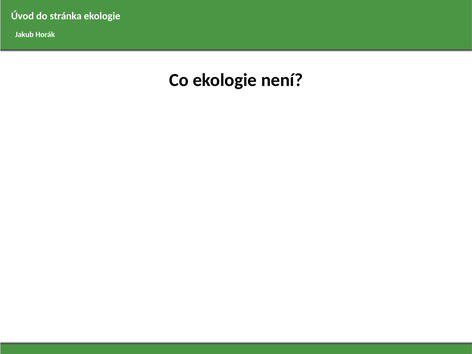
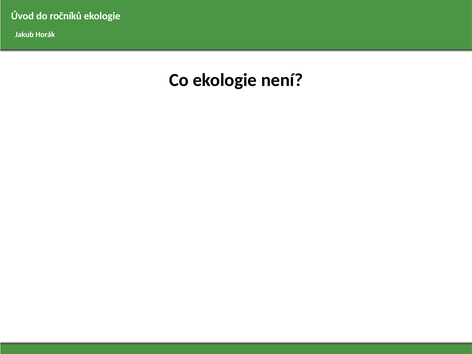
stránka: stránka -> ročníků
